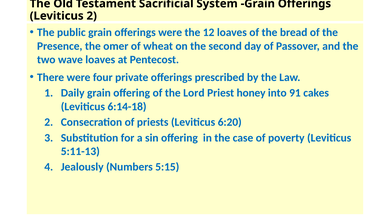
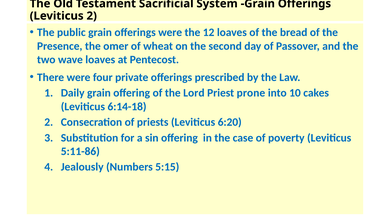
honey: honey -> prone
91: 91 -> 10
5:11-13: 5:11-13 -> 5:11-86
